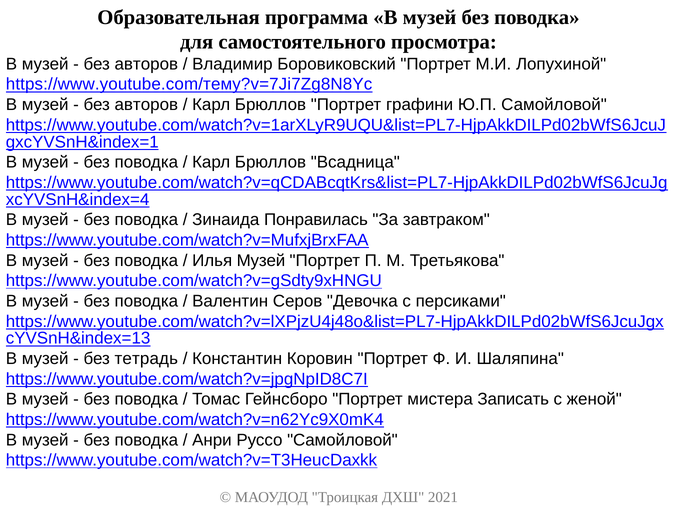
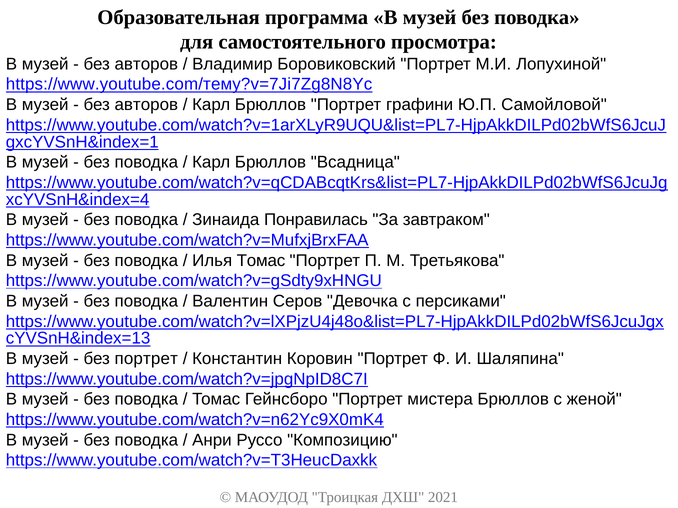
Илья Музей: Музей -> Томас
без тетрадь: тетрадь -> портрет
мистера Записать: Записать -> Брюллов
Руссо Самойловой: Самойловой -> Композицию
